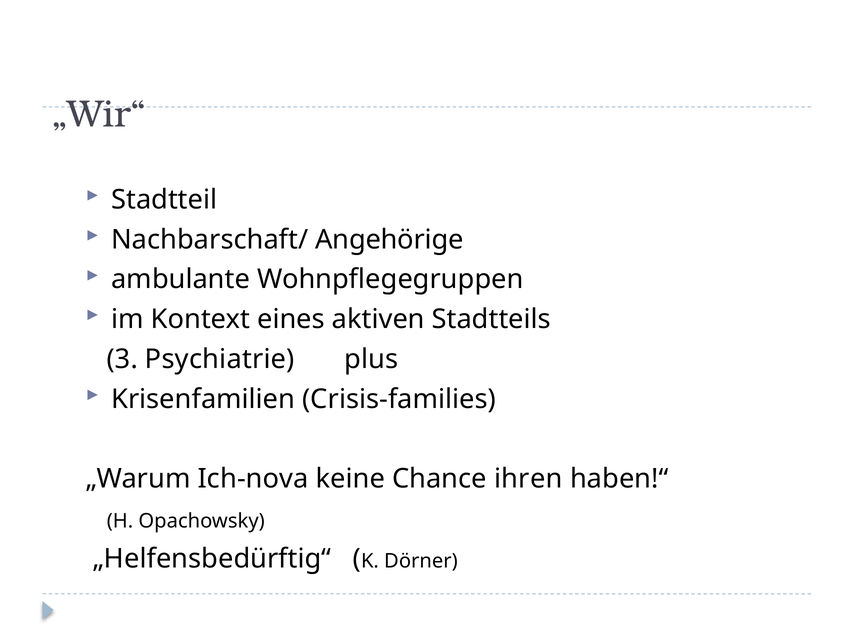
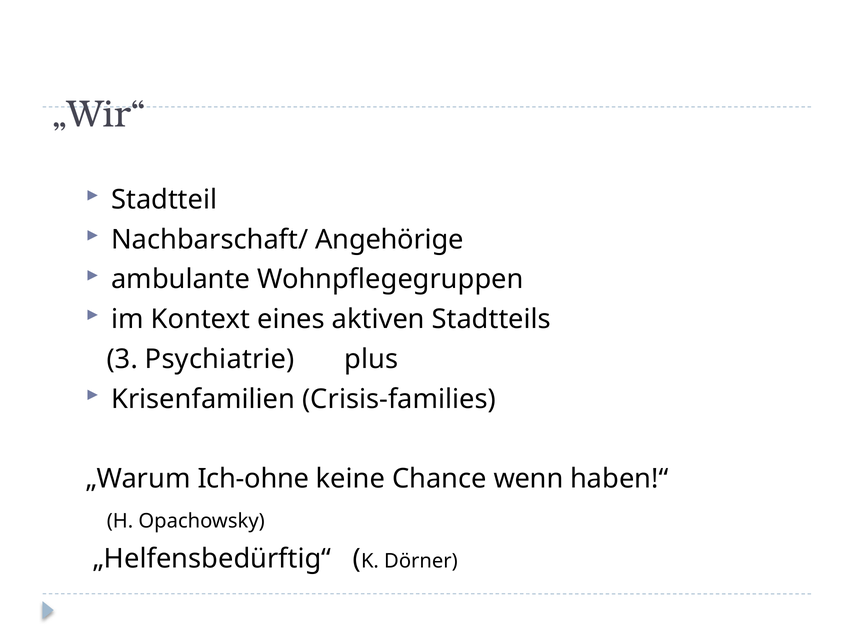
Ich-nova: Ich-nova -> Ich-ohne
ihren: ihren -> wenn
